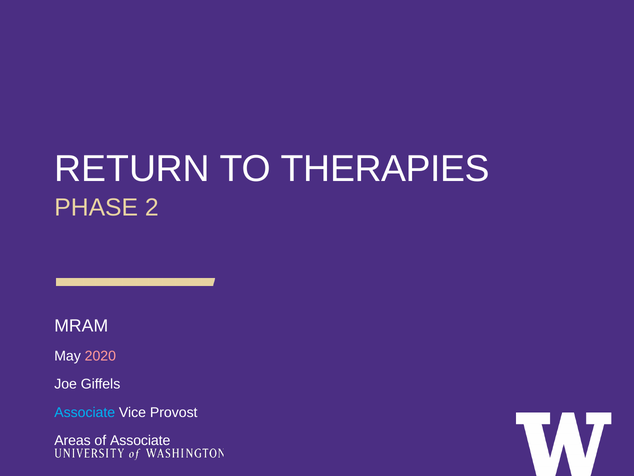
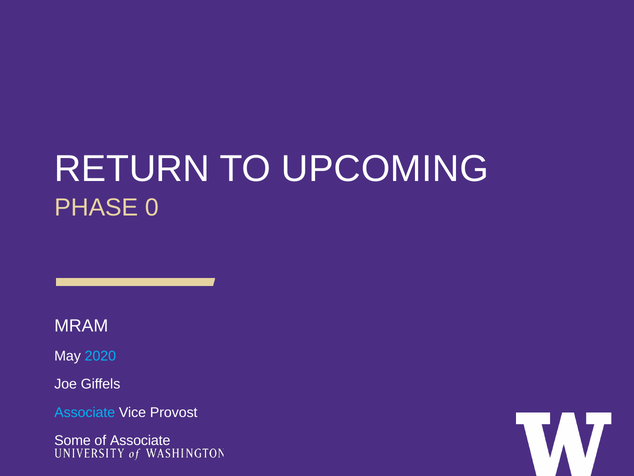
THERAPIES: THERAPIES -> UPCOMING
2: 2 -> 0
2020 colour: pink -> light blue
Areas: Areas -> Some
